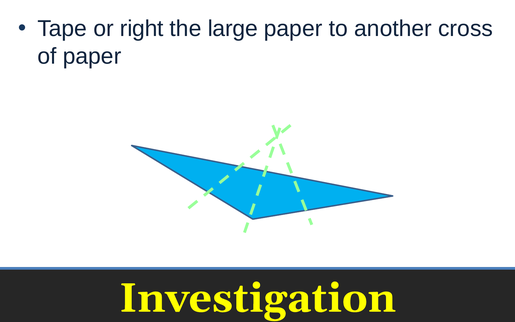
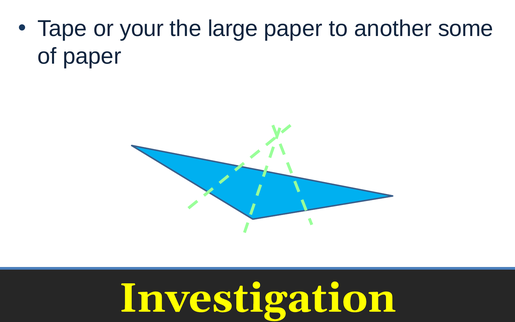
right: right -> your
cross: cross -> some
